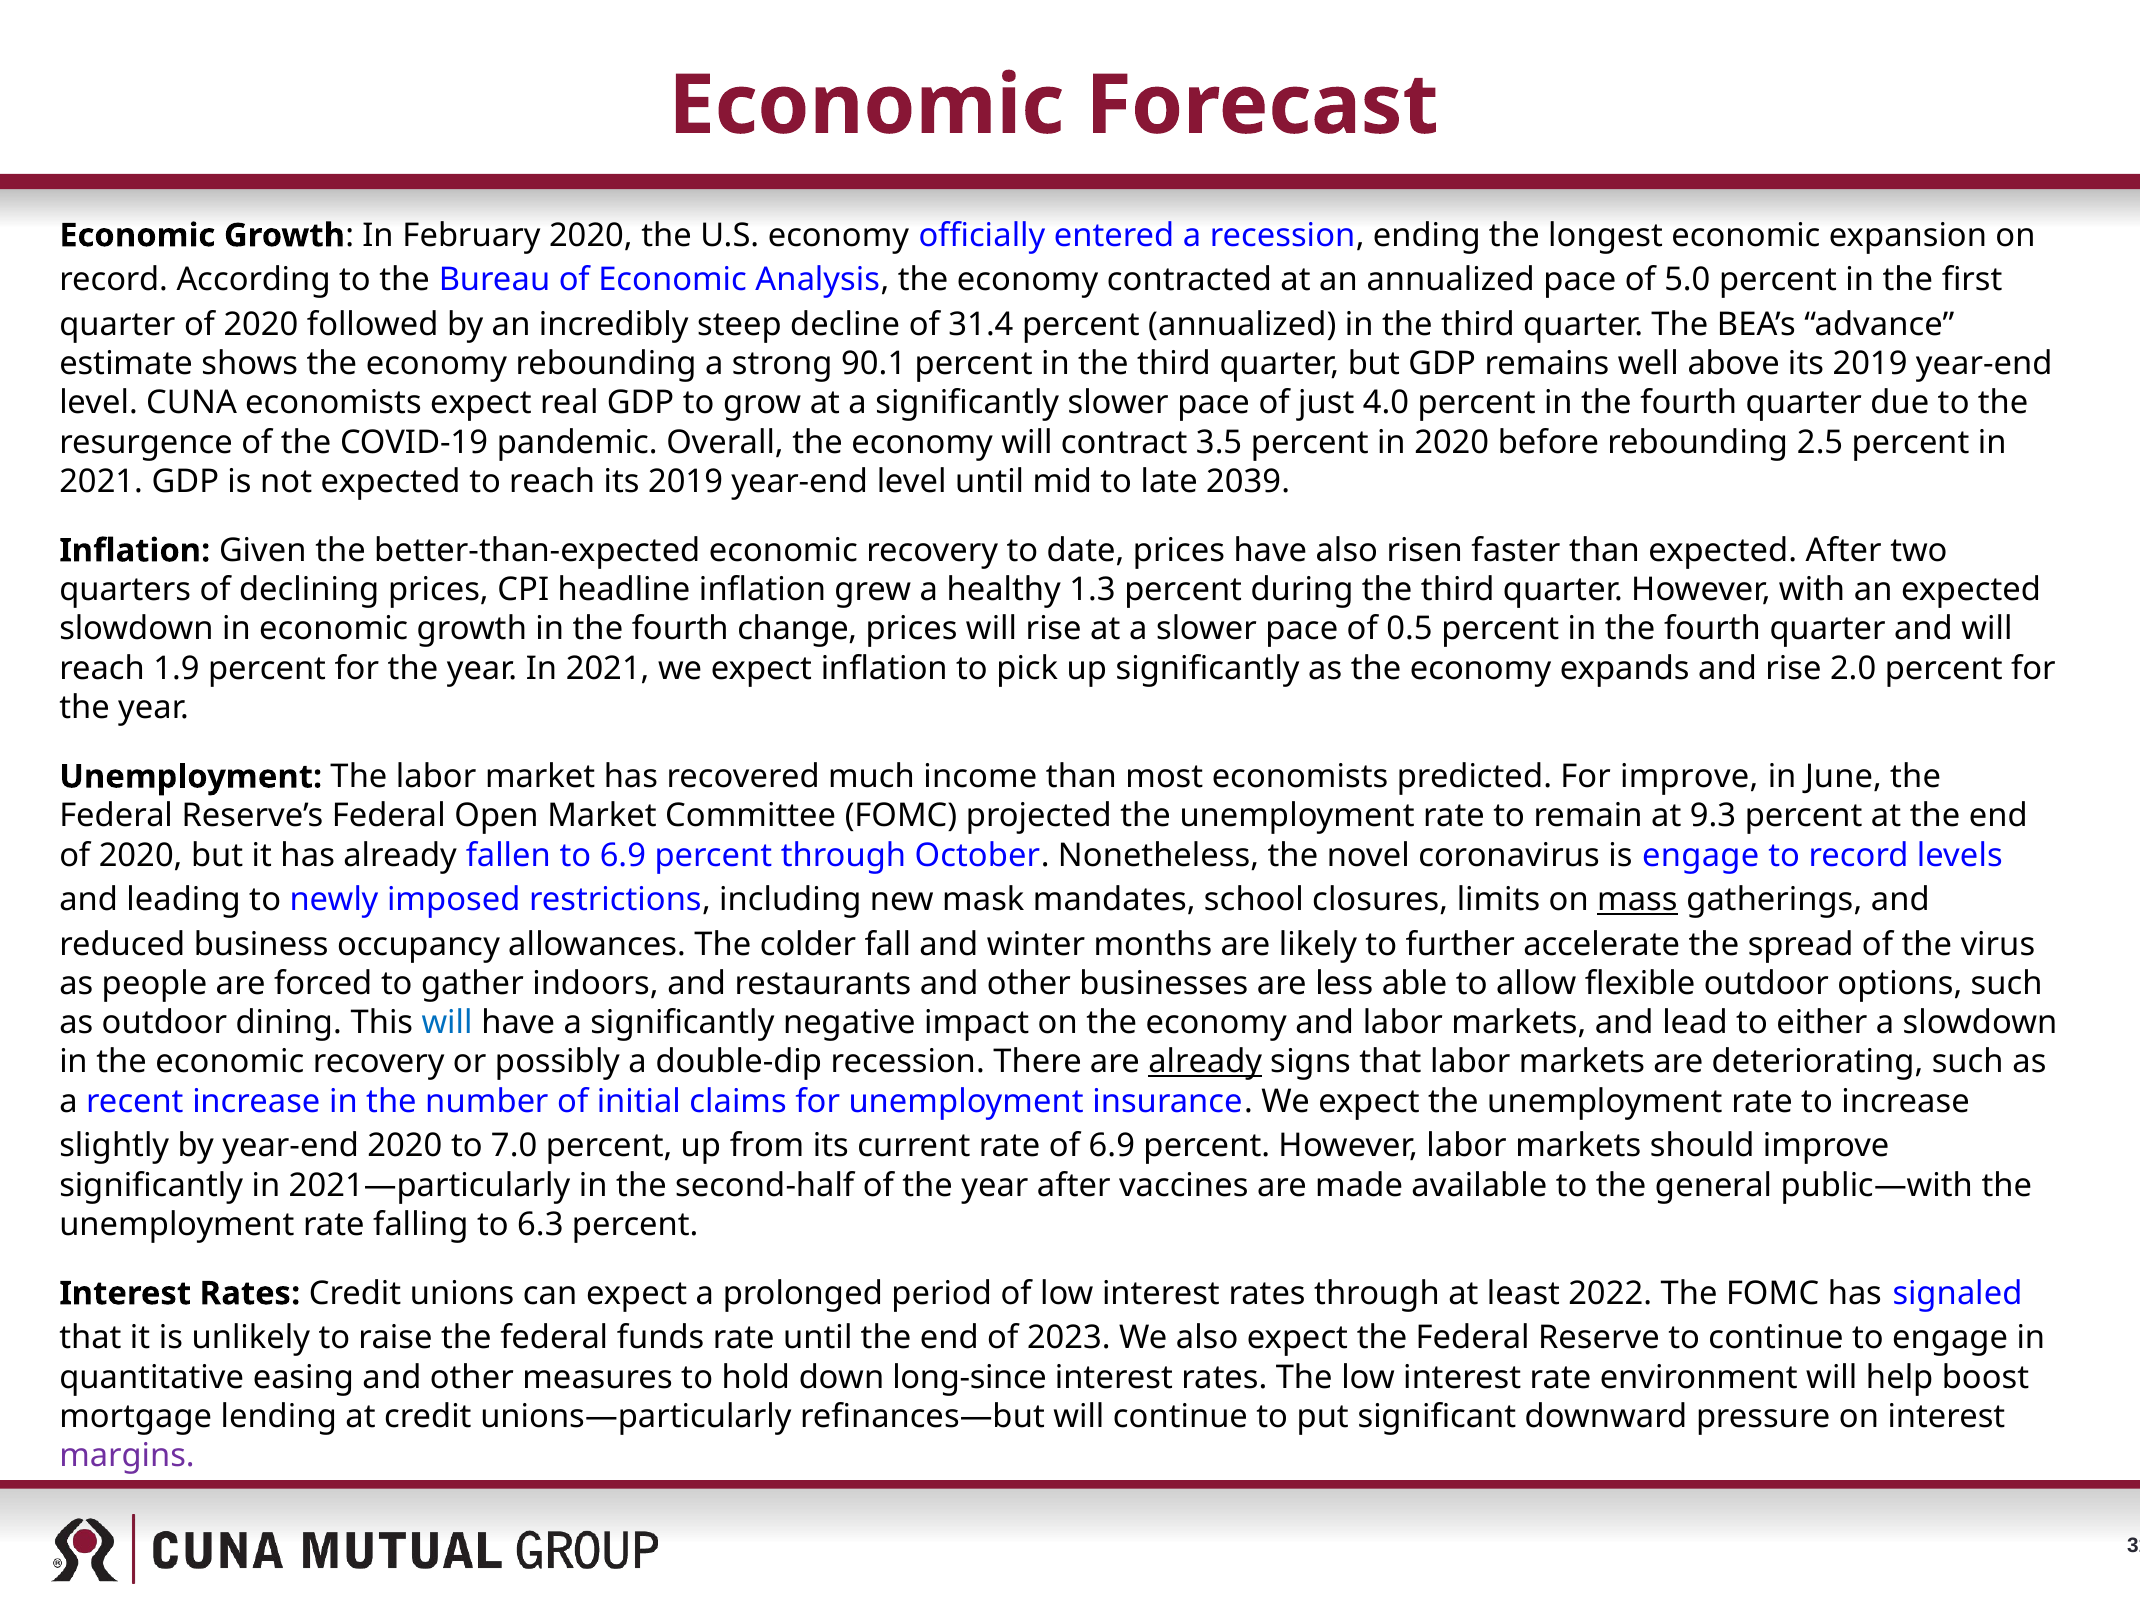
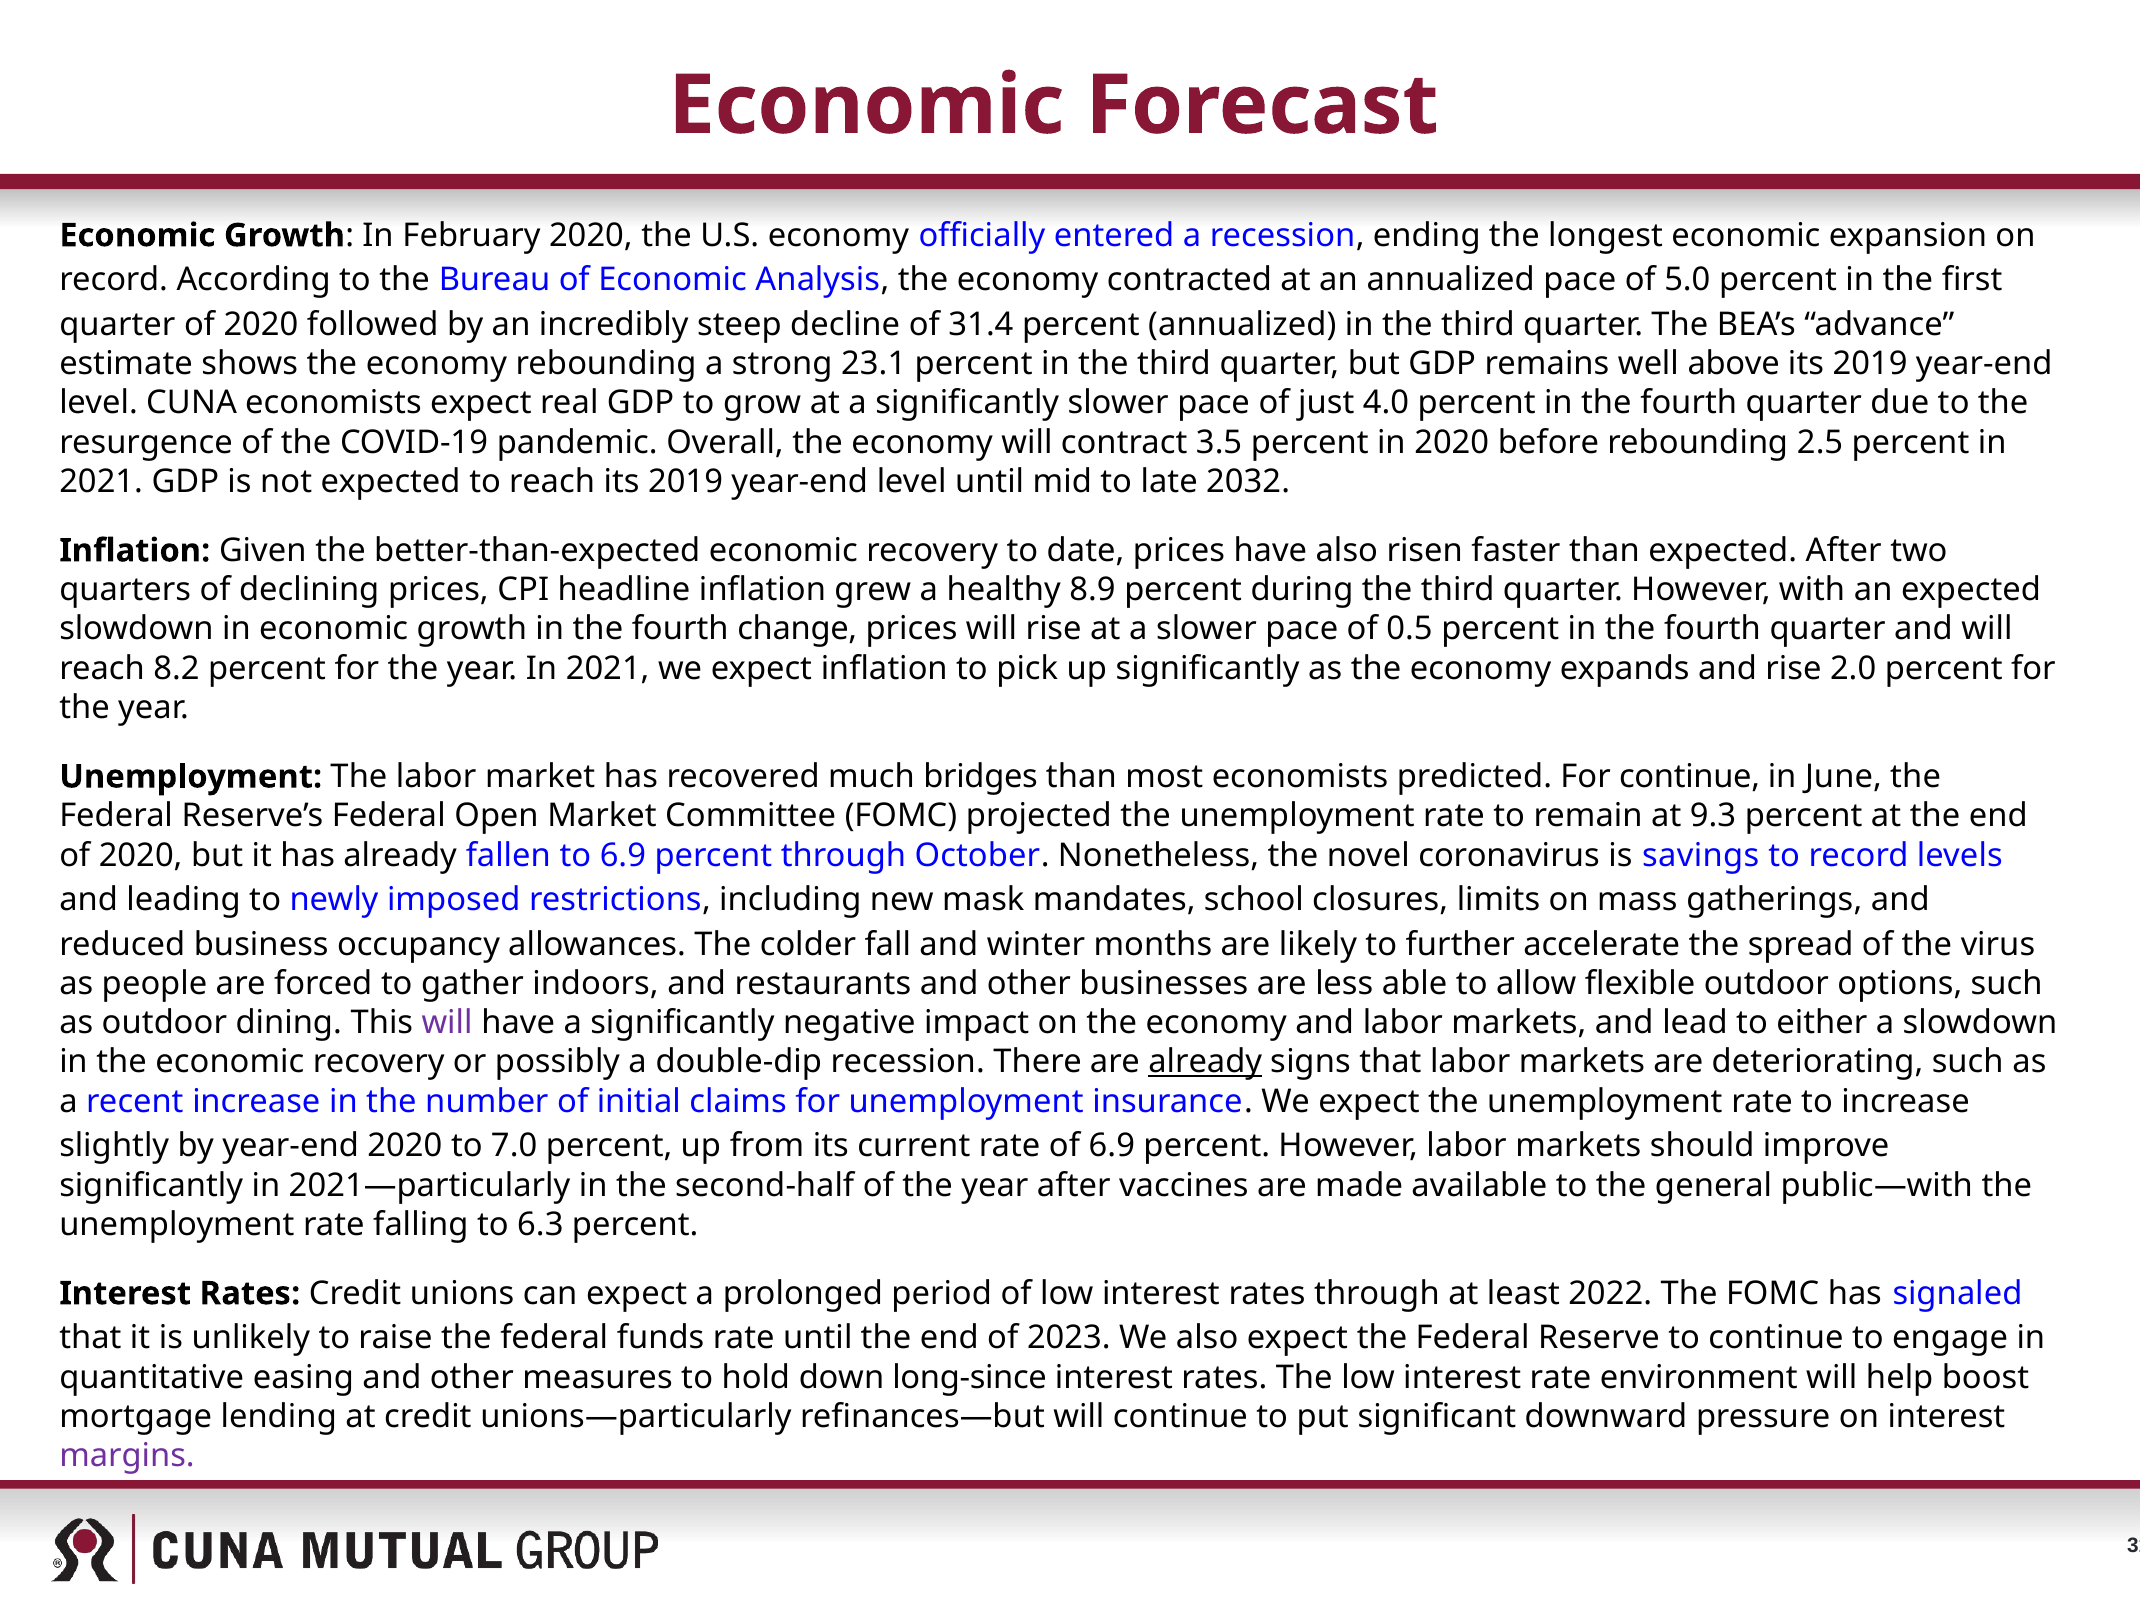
90.1: 90.1 -> 23.1
2039: 2039 -> 2032
1.3: 1.3 -> 8.9
1.9: 1.9 -> 8.2
income: income -> bridges
For improve: improve -> continue
is engage: engage -> savings
mass underline: present -> none
will at (447, 1023) colour: blue -> purple
